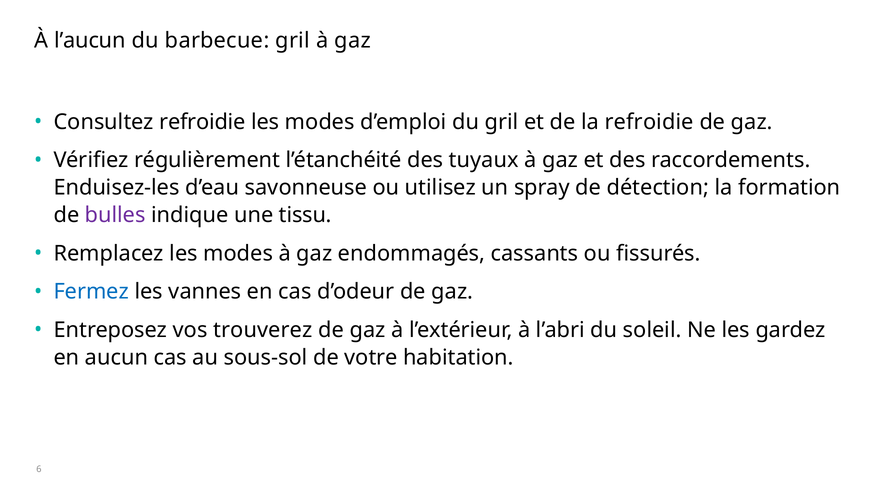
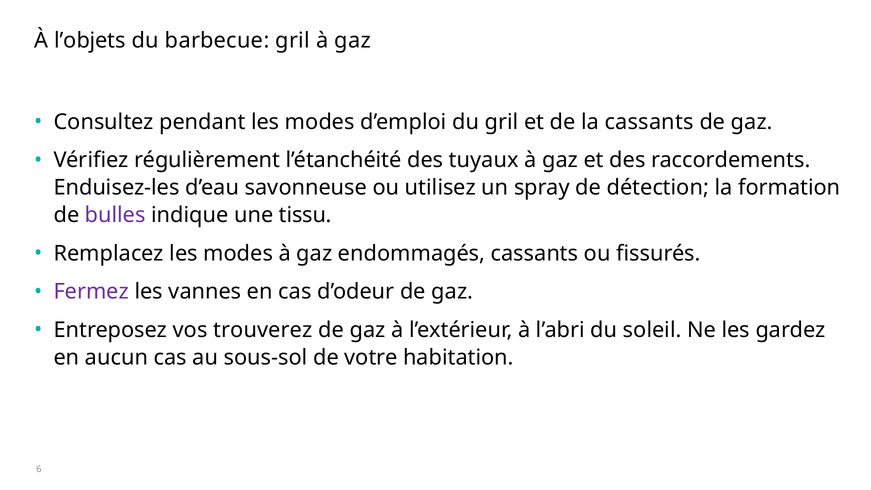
l’aucun: l’aucun -> l’objets
Consultez refroidie: refroidie -> pendant
la refroidie: refroidie -> cassants
Fermez colour: blue -> purple
